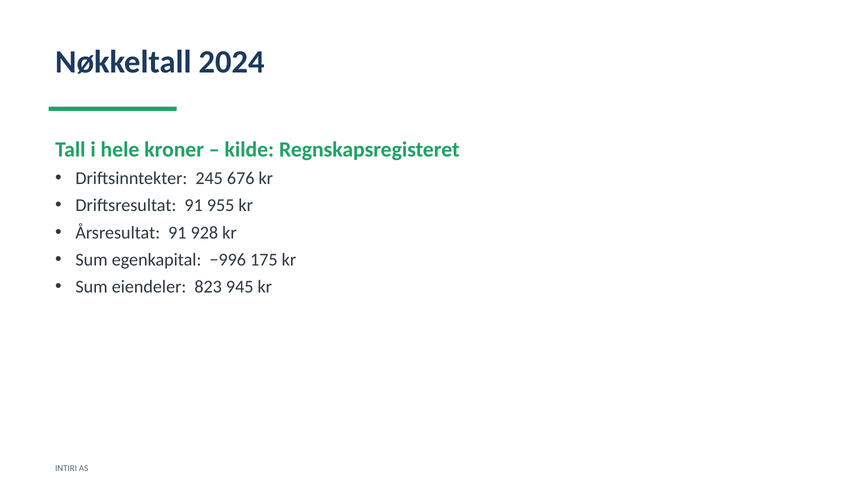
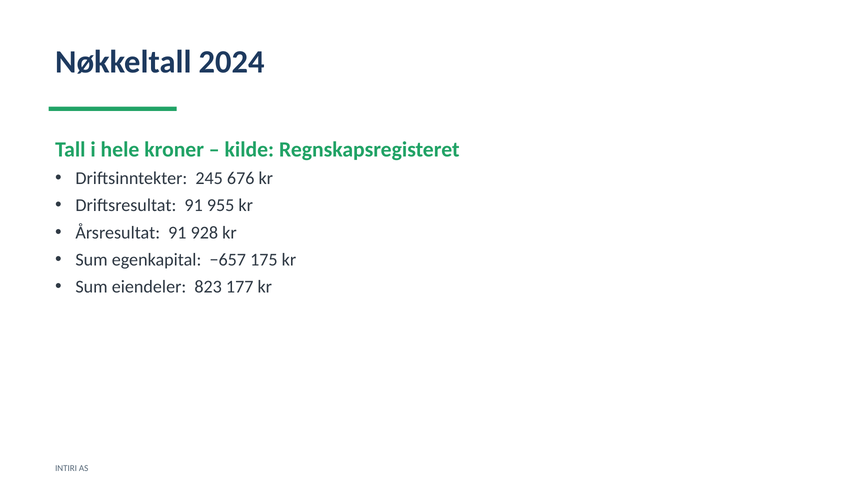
−996: −996 -> −657
945: 945 -> 177
